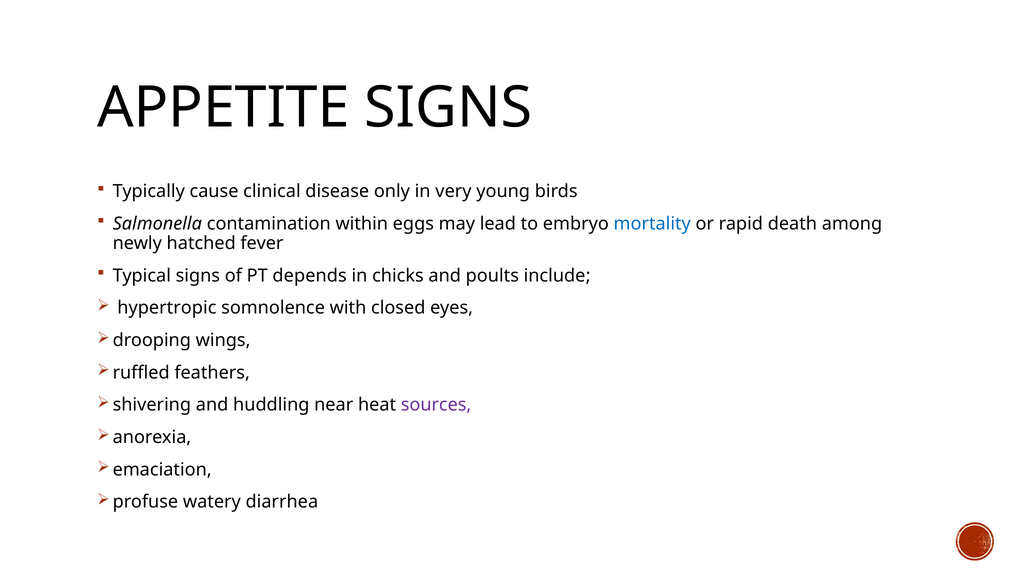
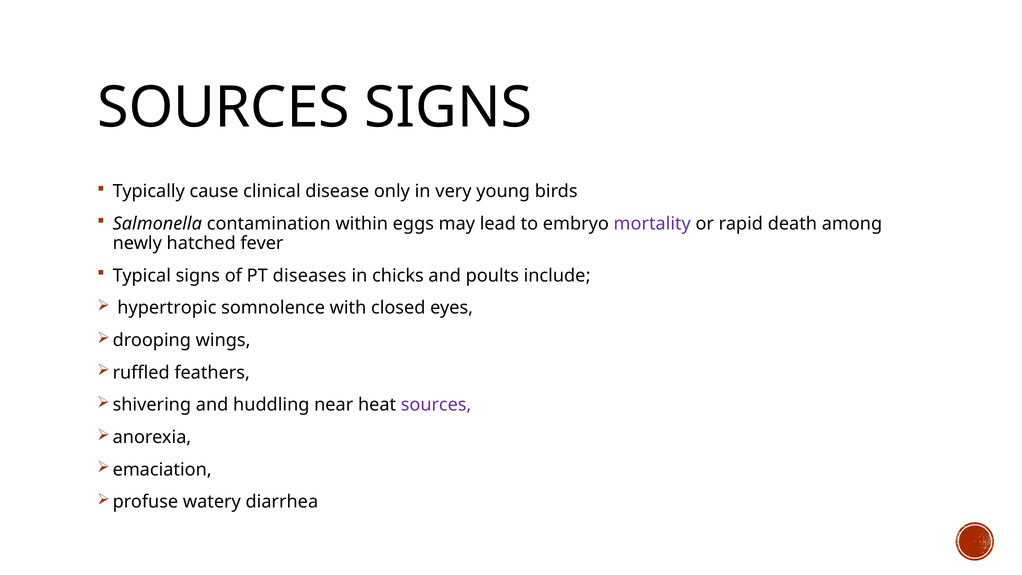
APPETITE at (224, 108): APPETITE -> SOURCES
mortality colour: blue -> purple
depends: depends -> diseases
